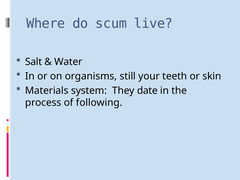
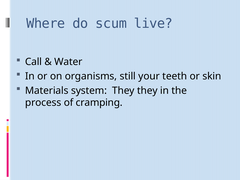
Salt: Salt -> Call
They date: date -> they
following: following -> cramping
